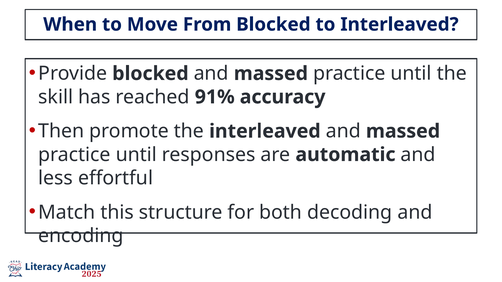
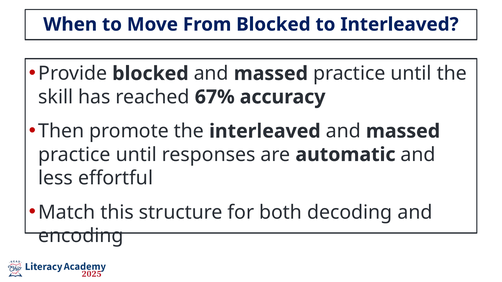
91%: 91% -> 67%
